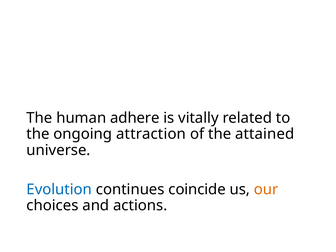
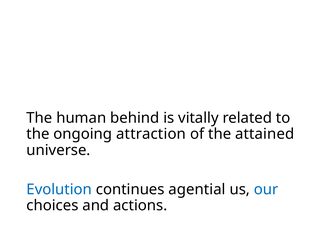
adhere: adhere -> behind
coincide: coincide -> agential
our colour: orange -> blue
